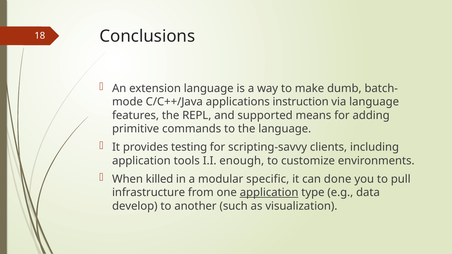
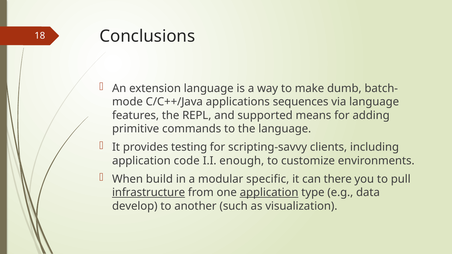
instruction: instruction -> sequences
tools: tools -> code
killed: killed -> build
done: done -> there
infrastructure underline: none -> present
